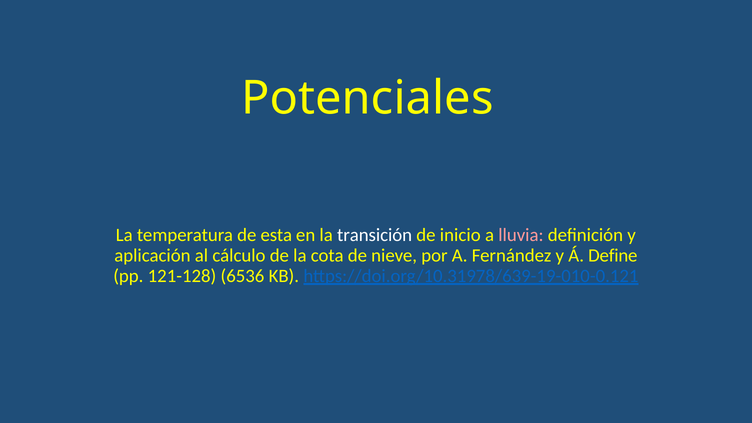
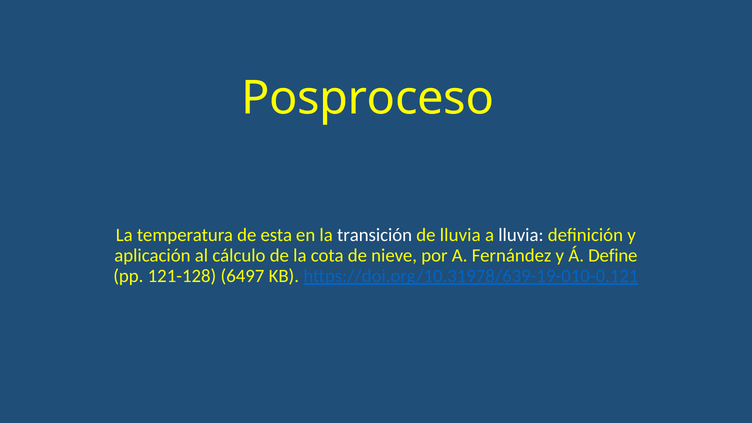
Potenciales: Potenciales -> Posproceso
de inicio: inicio -> lluvia
lluvia at (521, 235) colour: pink -> white
6536: 6536 -> 6497
